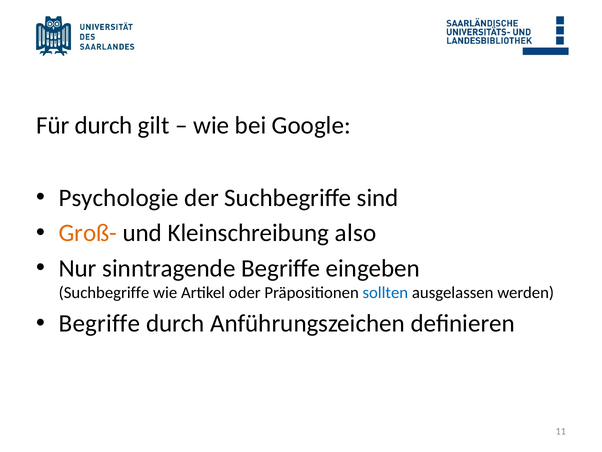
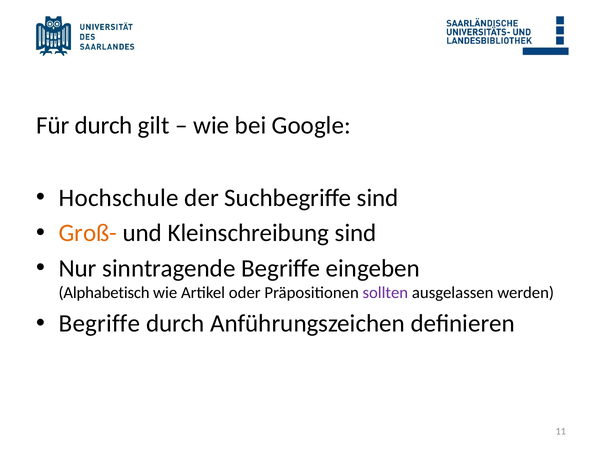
Psychologie: Psychologie -> Hochschule
Kleinschreibung also: also -> sind
Suchbegriffe at (104, 293): Suchbegriffe -> Alphabetisch
sollten colour: blue -> purple
